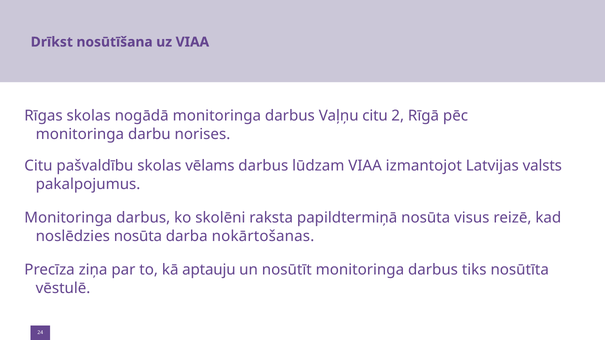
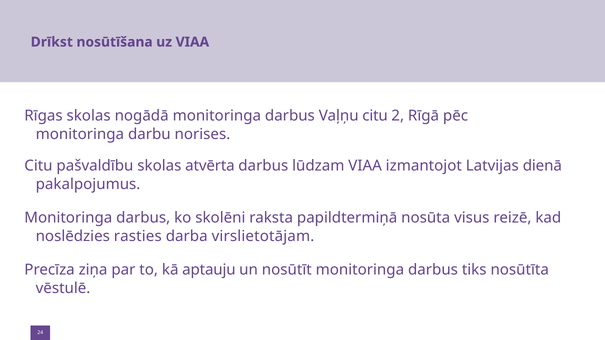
vēlams: vēlams -> atvērta
valsts: valsts -> dienā
noslēdzies nosūta: nosūta -> rasties
nokārtošanas: nokārtošanas -> virslietotājam
